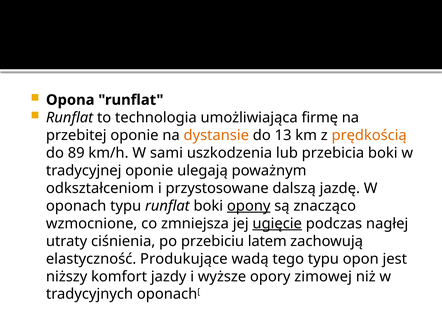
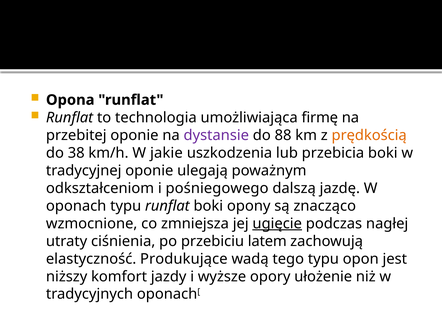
dystansie colour: orange -> purple
13: 13 -> 88
89: 89 -> 38
sami: sami -> jakie
przystosowane: przystosowane -> pośniegowego
opony underline: present -> none
zimowej: zimowej -> ułożenie
